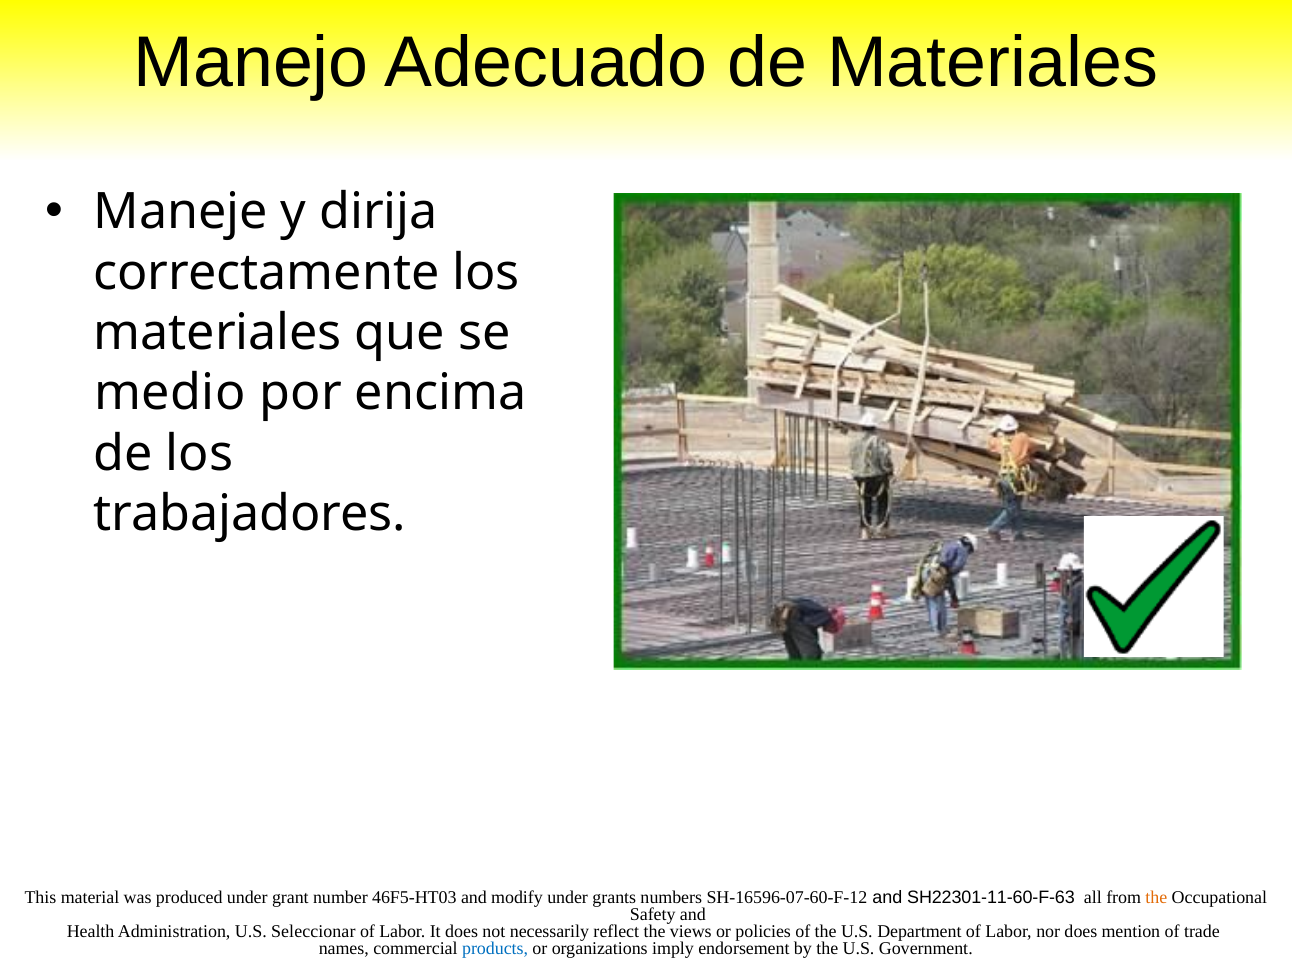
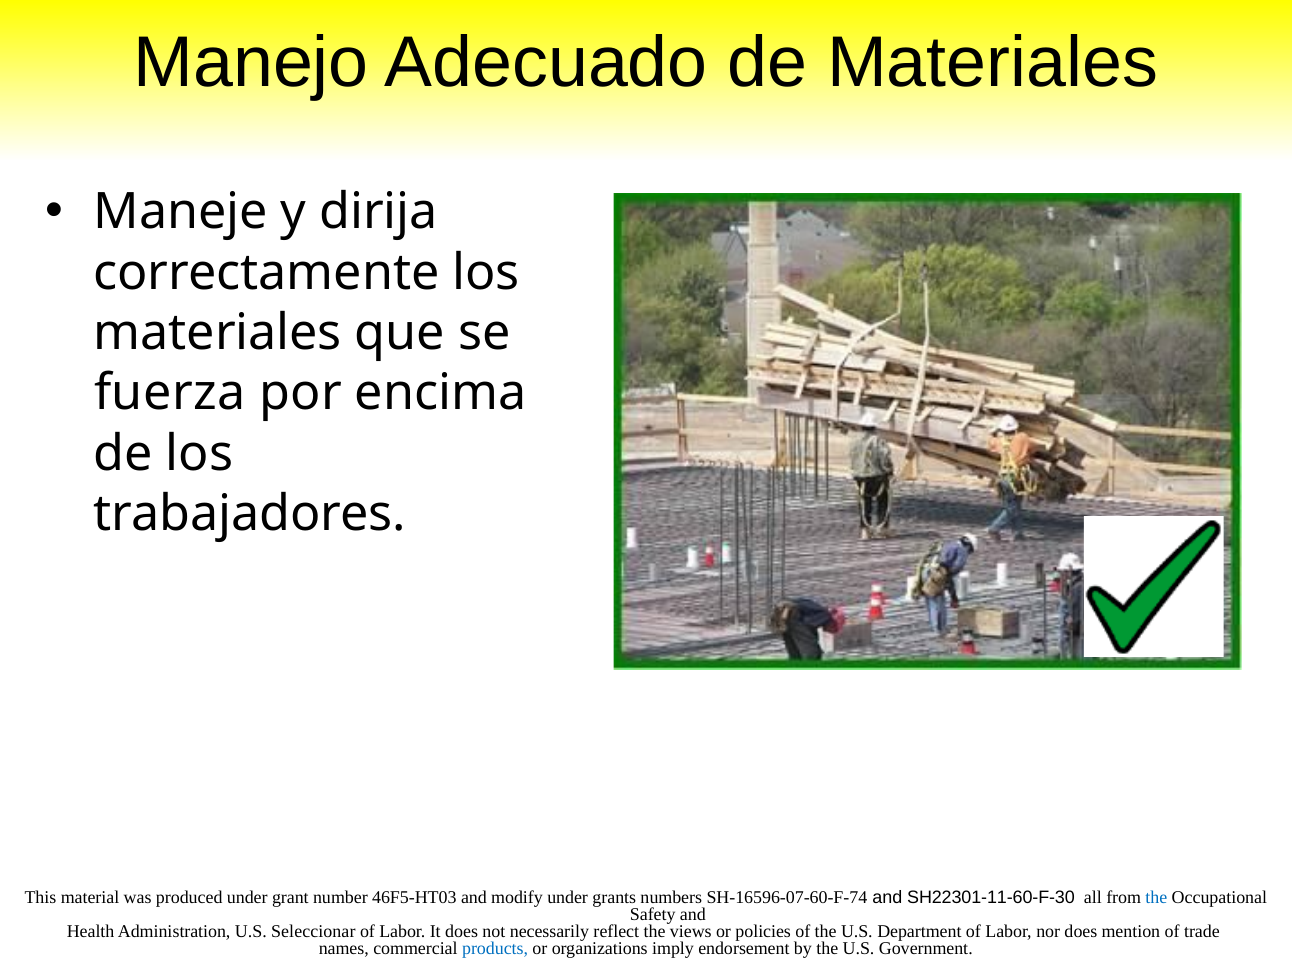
medio: medio -> fuerza
SH-16596-07-60-F-12: SH-16596-07-60-F-12 -> SH-16596-07-60-F-74
SH22301-11-60-F-63: SH22301-11-60-F-63 -> SH22301-11-60-F-30
the at (1156, 897) colour: orange -> blue
